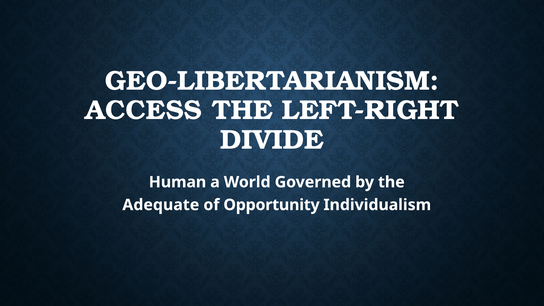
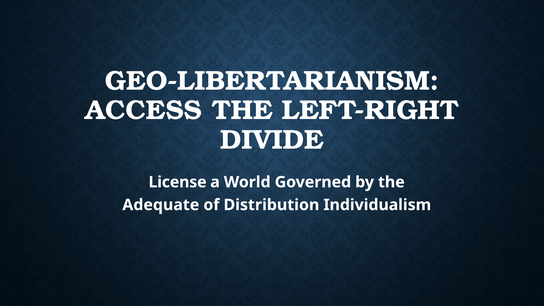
Human: Human -> License
Opportunity: Opportunity -> Distribution
